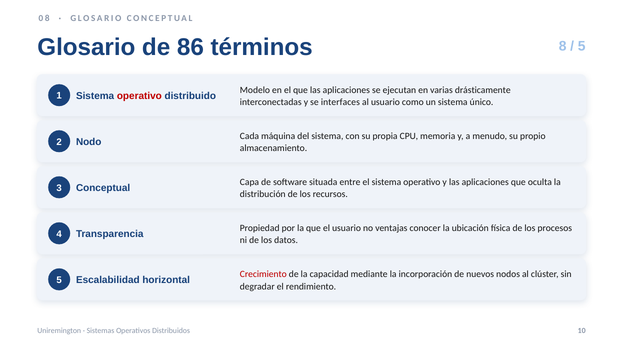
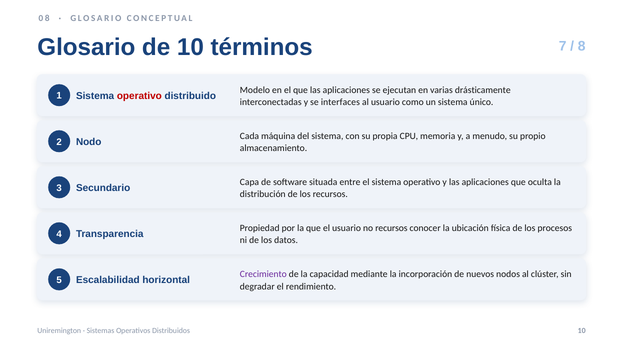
de 86: 86 -> 10
8: 8 -> 7
5 at (582, 46): 5 -> 8
3 Conceptual: Conceptual -> Secundario
no ventajas: ventajas -> recursos
Crecimiento colour: red -> purple
